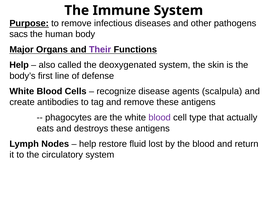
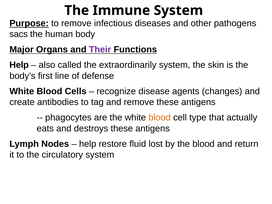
deoxygenated: deoxygenated -> extraordinarily
scalpula: scalpula -> changes
blood at (160, 118) colour: purple -> orange
